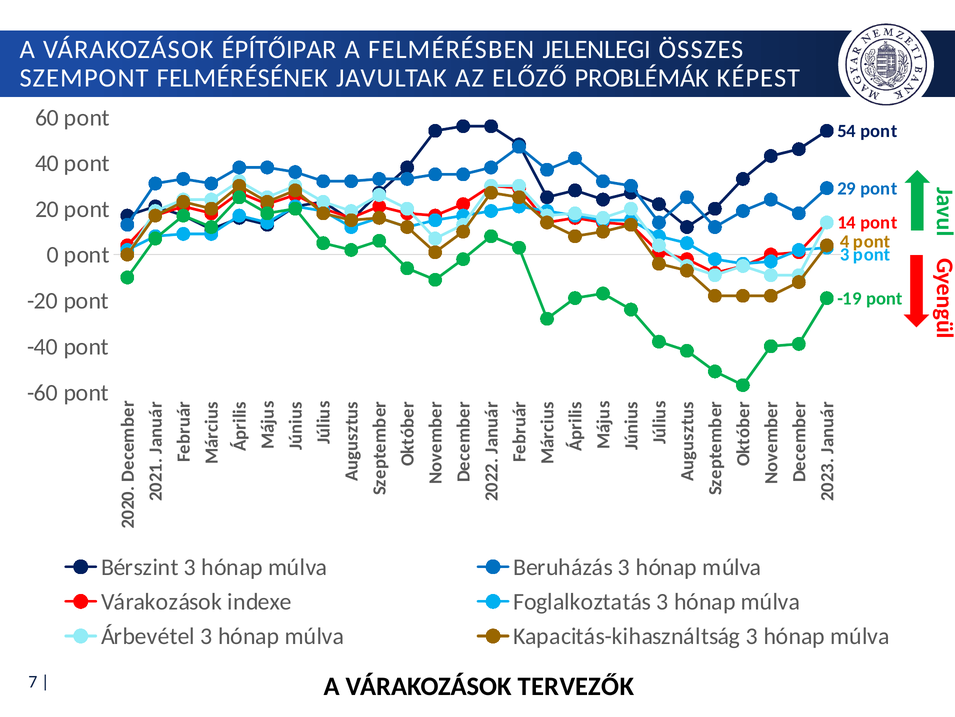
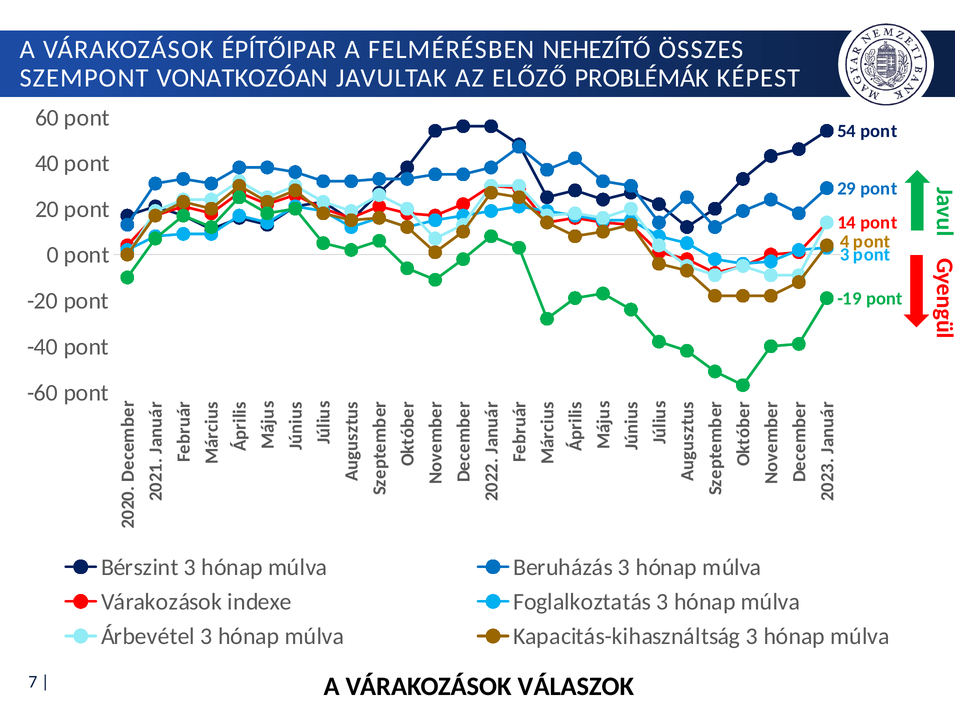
JELENLEGI: JELENLEGI -> NEHEZÍTŐ
FELMÉRÉSÉNEK: FELMÉRÉSÉNEK -> VONATKOZÓAN
TERVEZŐK: TERVEZŐK -> VÁLASZOK
